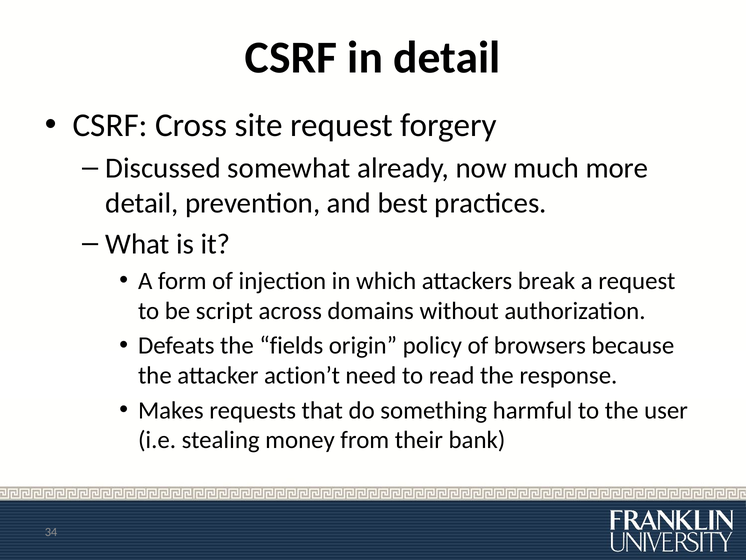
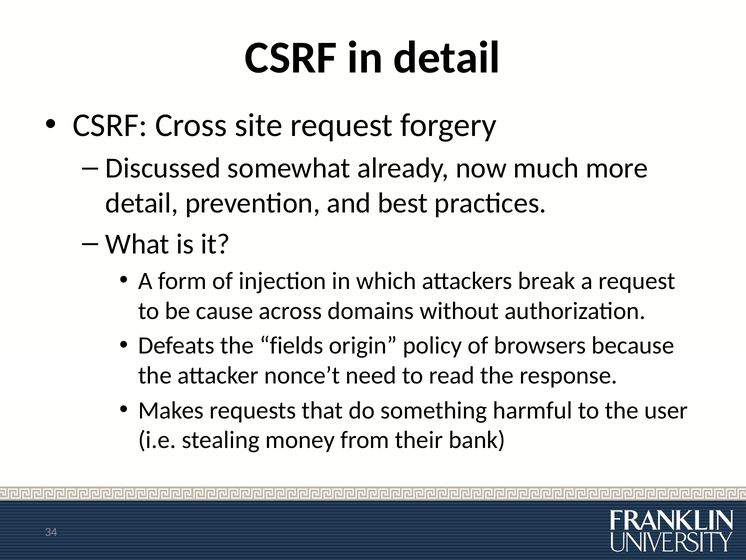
script: script -> cause
action’t: action’t -> nonce’t
